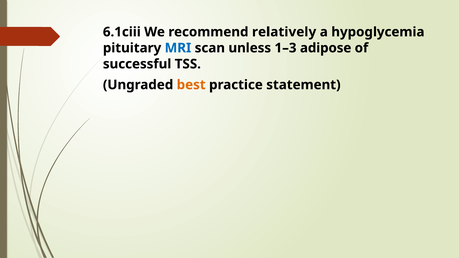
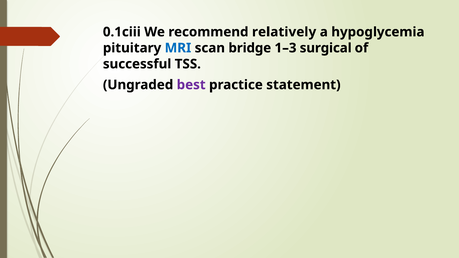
6.1ciii: 6.1ciii -> 0.1ciii
unless: unless -> bridge
adipose: adipose -> surgical
best colour: orange -> purple
